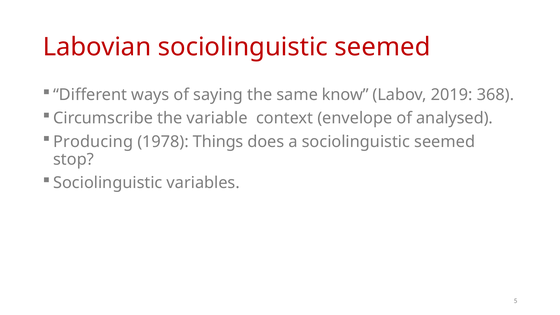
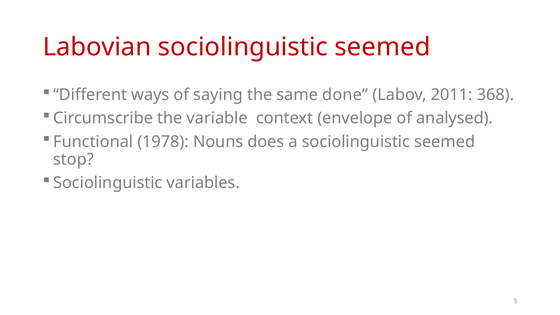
know: know -> done
2019: 2019 -> 2011
Producing: Producing -> Functional
Things: Things -> Nouns
